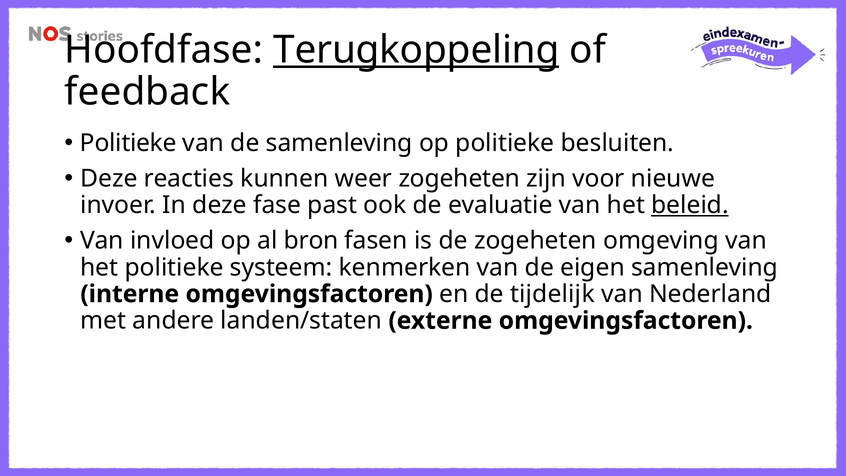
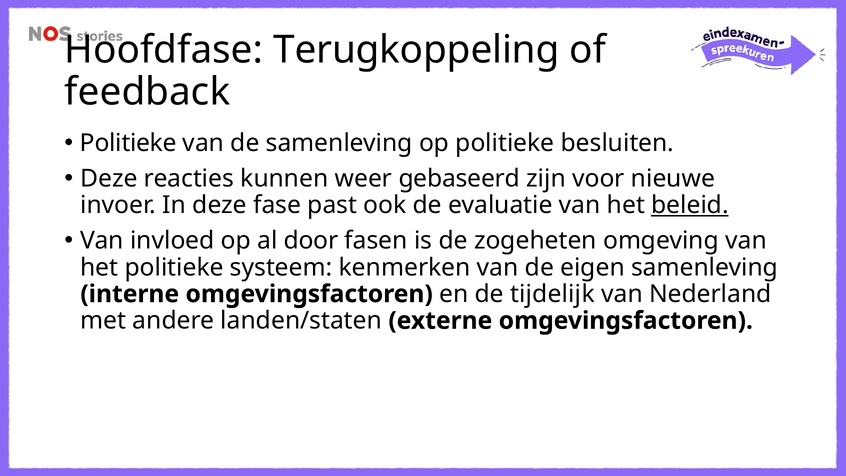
Terugkoppeling underline: present -> none
weer zogeheten: zogeheten -> gebaseerd
bron: bron -> door
